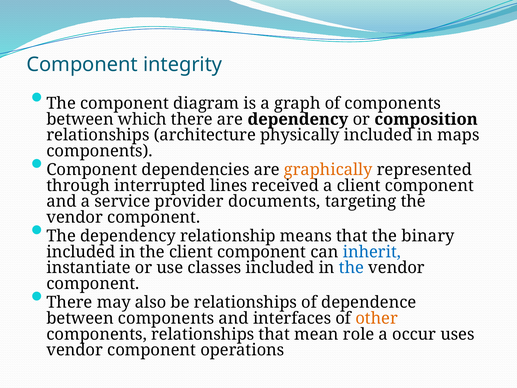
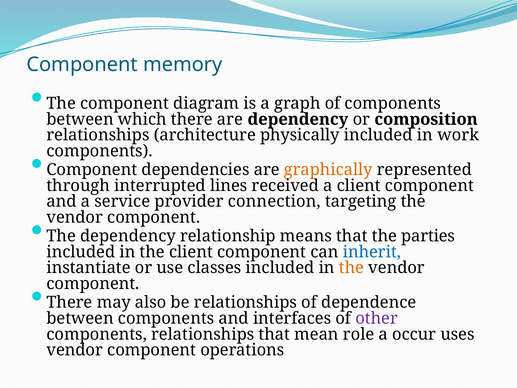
integrity: integrity -> memory
maps: maps -> work
documents: documents -> connection
binary: binary -> parties
the at (351, 268) colour: blue -> orange
other colour: orange -> purple
